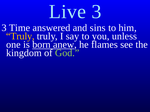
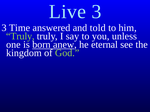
sins: sins -> told
Truly at (20, 36) colour: yellow -> light green
flames: flames -> eternal
